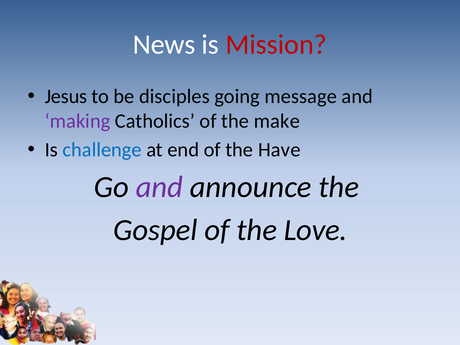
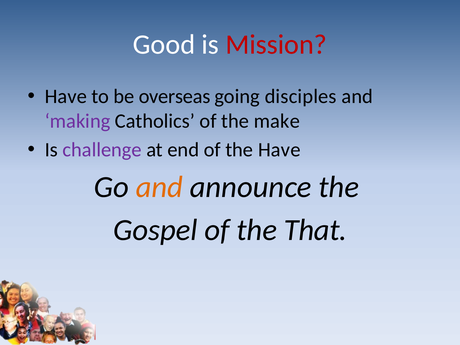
News: News -> Good
Jesus at (66, 96): Jesus -> Have
disciples: disciples -> overseas
message: message -> disciples
challenge colour: blue -> purple
and at (159, 187) colour: purple -> orange
Love: Love -> That
